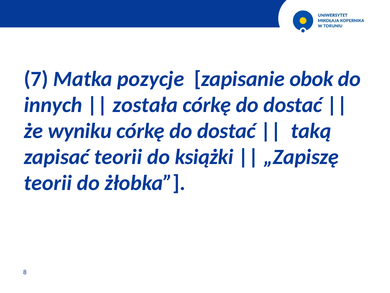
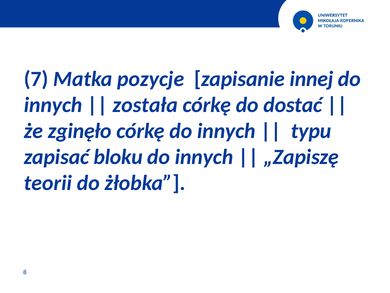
obok: obok -> innej
wyniku: wyniku -> zginęło
dostać at (226, 131): dostać -> innych
taką: taką -> typu
zapisać teorii: teorii -> bloku
książki at (204, 157): książki -> innych
